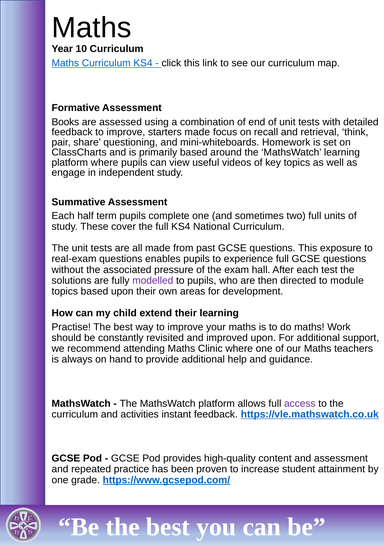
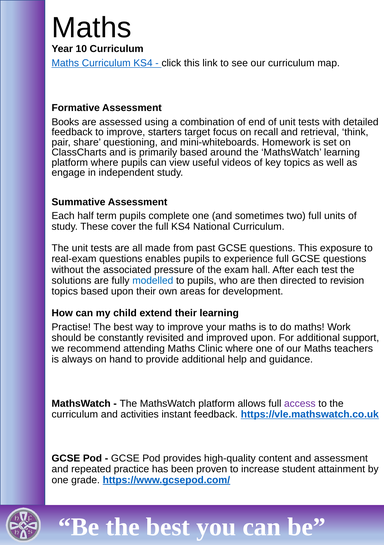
starters made: made -> target
modelled colour: purple -> blue
module: module -> revision
